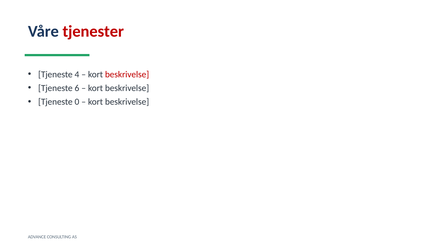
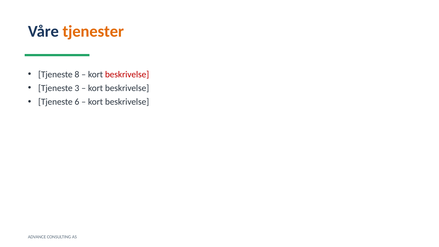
tjenester colour: red -> orange
4: 4 -> 8
6: 6 -> 3
0: 0 -> 6
